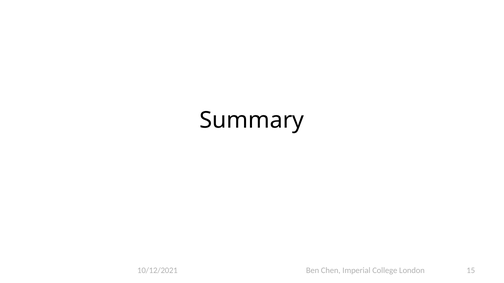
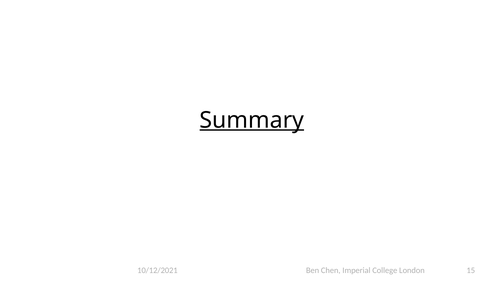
Summary underline: none -> present
